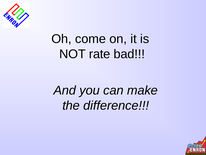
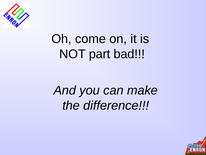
rate: rate -> part
